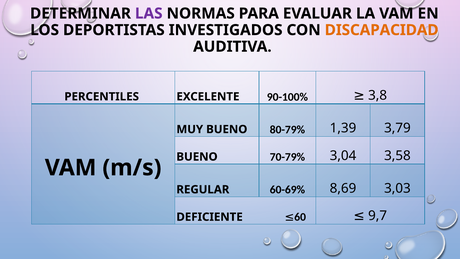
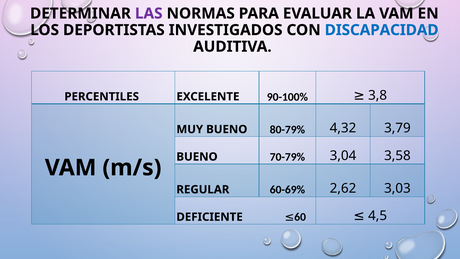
DISCAPACIDAD colour: orange -> blue
1,39: 1,39 -> 4,32
8,69: 8,69 -> 2,62
9,7: 9,7 -> 4,5
